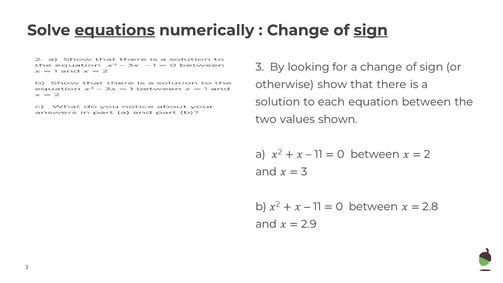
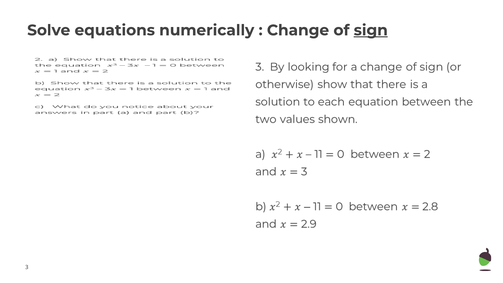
equations underline: present -> none
